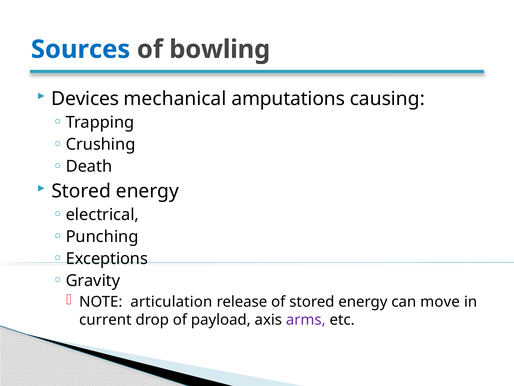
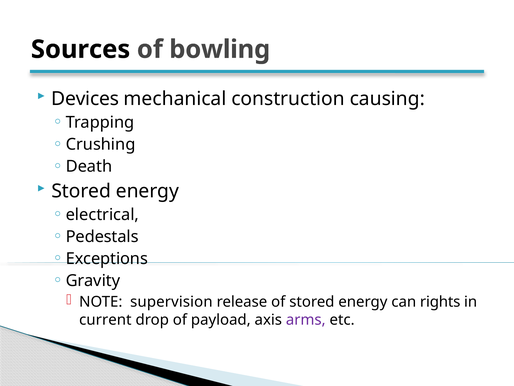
Sources colour: blue -> black
amputations: amputations -> construction
Punching: Punching -> Pedestals
articulation: articulation -> supervision
move: move -> rights
